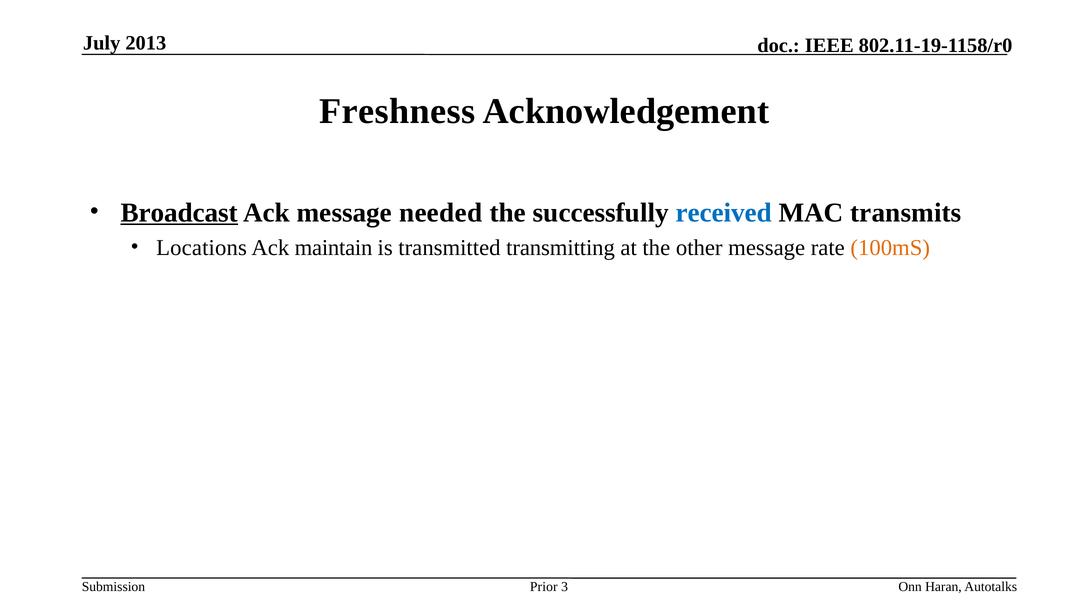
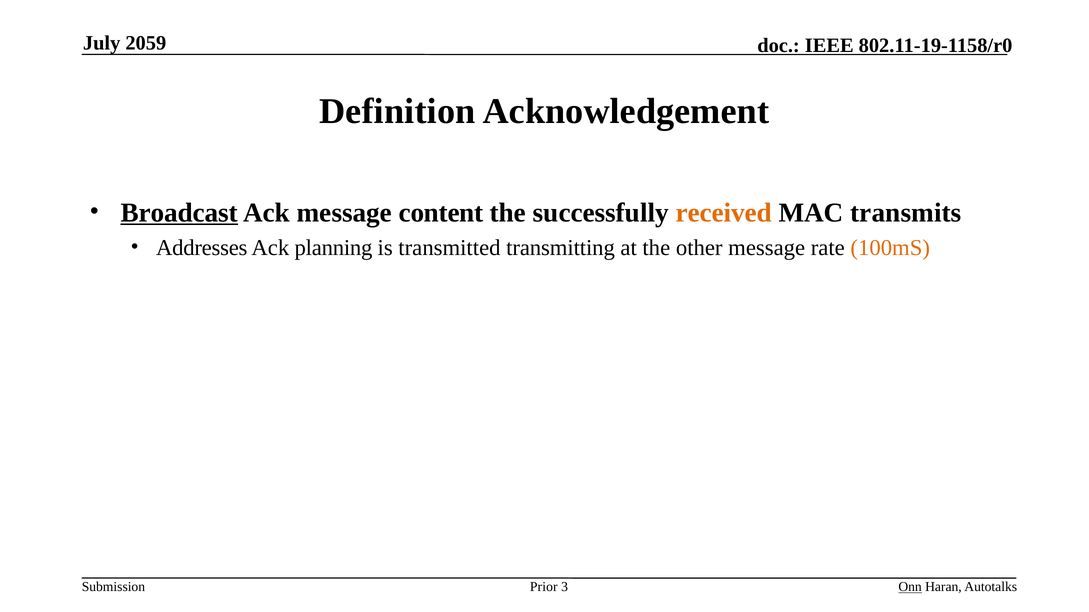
2013: 2013 -> 2059
Freshness: Freshness -> Definition
needed: needed -> content
received colour: blue -> orange
Locations: Locations -> Addresses
maintain: maintain -> planning
Onn underline: none -> present
